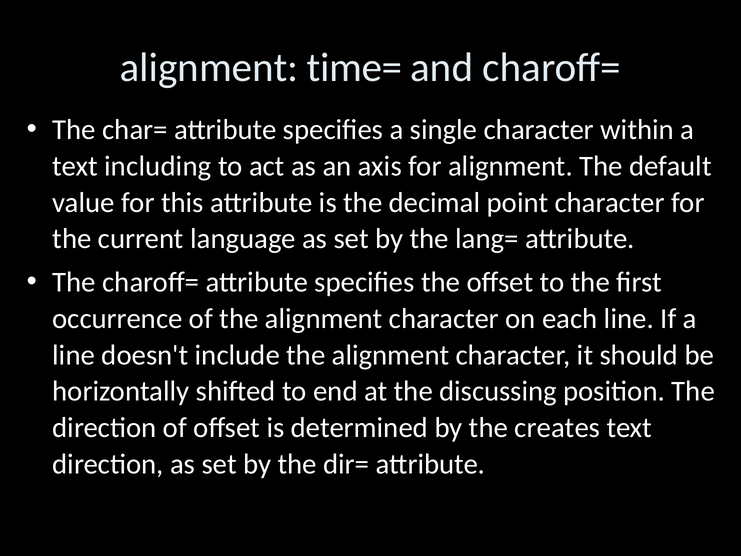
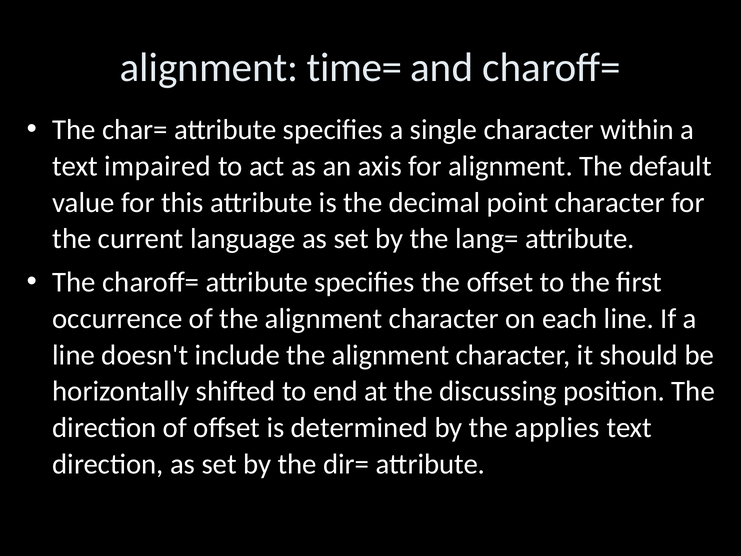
including: including -> impaired
creates: creates -> applies
